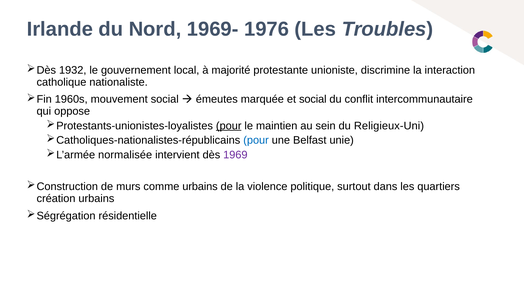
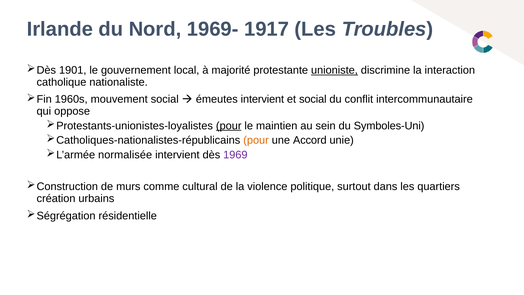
1976: 1976 -> 1917
1932: 1932 -> 1901
unioniste underline: none -> present
émeutes marquée: marquée -> intervient
Religieux-Uni: Religieux-Uni -> Symboles-Uni
pour at (256, 140) colour: blue -> orange
Belfast: Belfast -> Accord
comme urbains: urbains -> cultural
